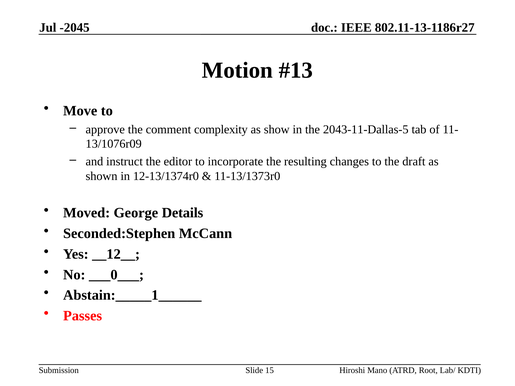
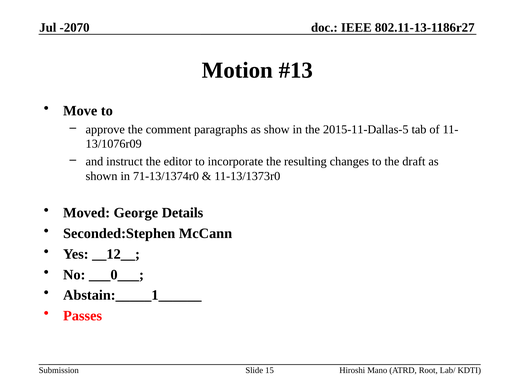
-2045: -2045 -> -2070
complexity: complexity -> paragraphs
2043-11-Dallas-5: 2043-11-Dallas-5 -> 2015-11-Dallas-5
12-13/1374r0: 12-13/1374r0 -> 71-13/1374r0
